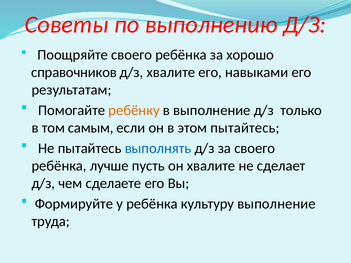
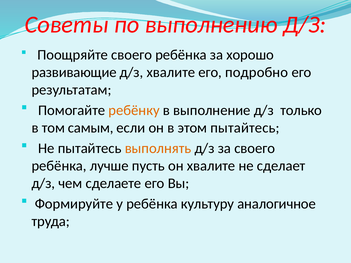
справочников: справочников -> развивающие
навыками: навыками -> подробно
выполнять colour: blue -> orange
культуру выполнение: выполнение -> аналогичное
